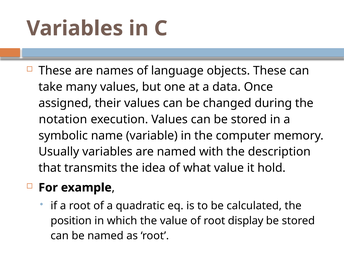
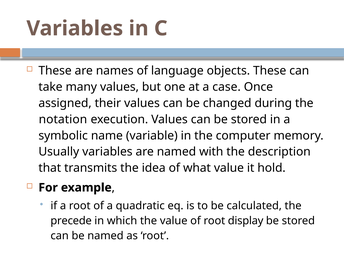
data: data -> case
position: position -> precede
